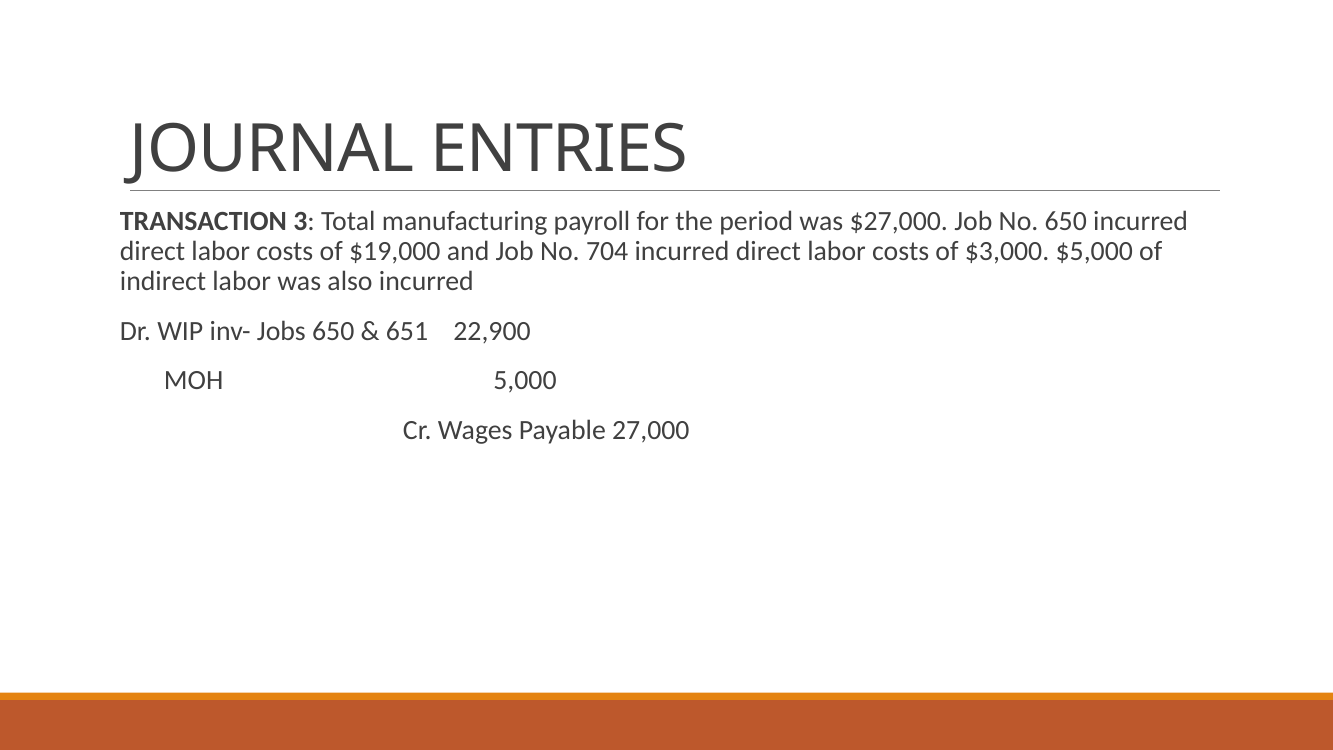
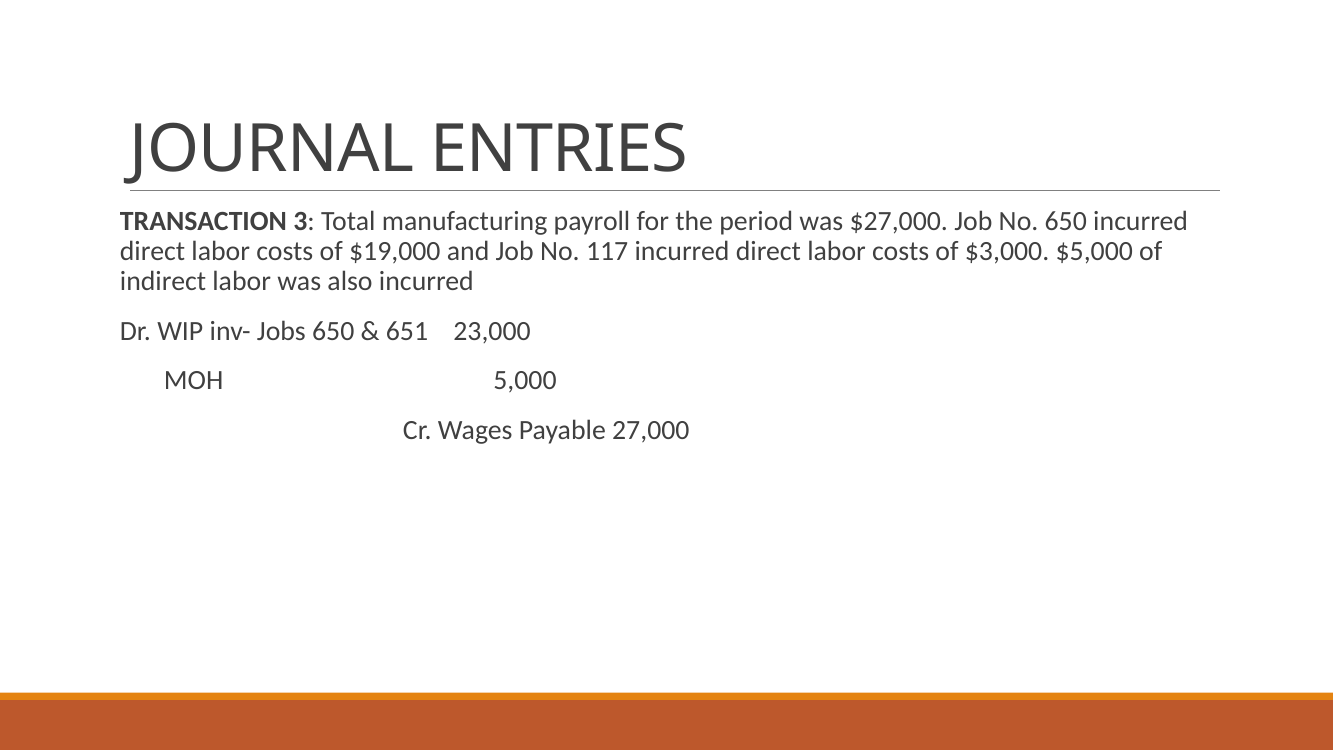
704: 704 -> 117
22,900: 22,900 -> 23,000
